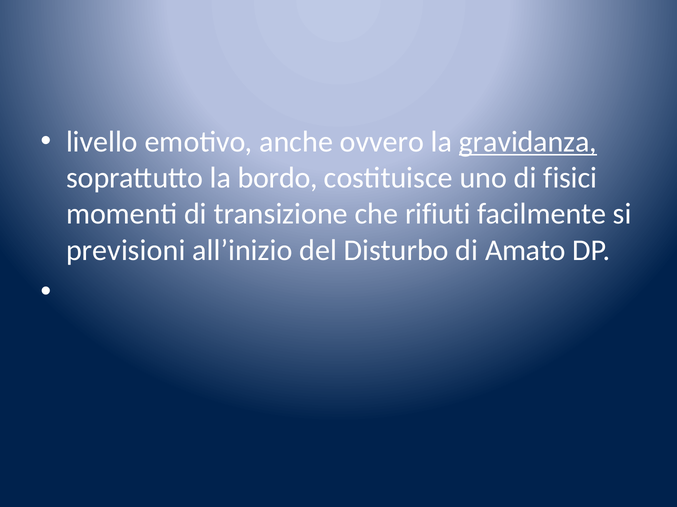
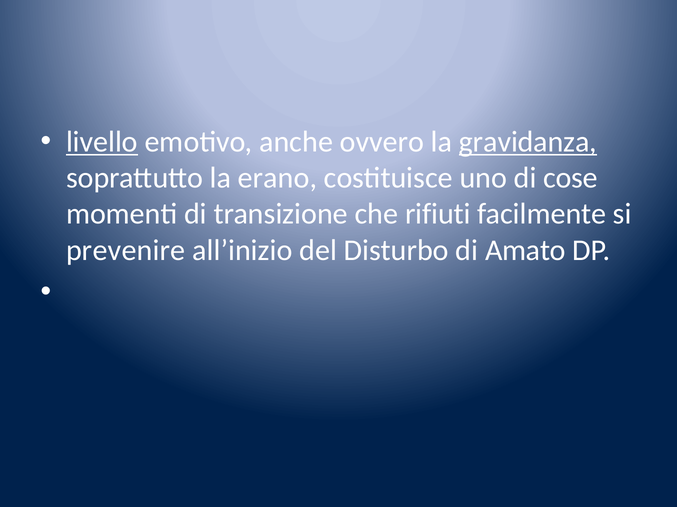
livello underline: none -> present
bordo: bordo -> erano
fisici: fisici -> cose
previsioni: previsioni -> prevenire
